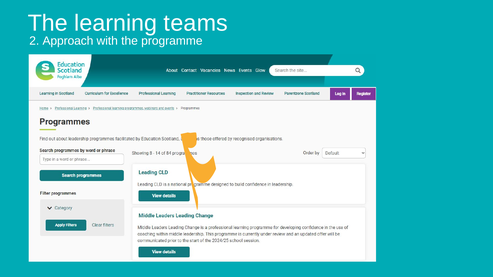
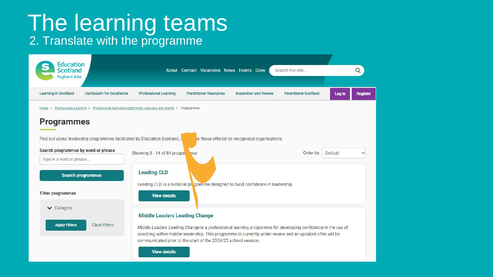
Approach: Approach -> Translate
